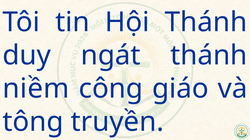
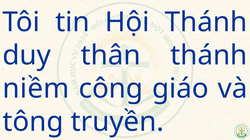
ngát: ngát -> thân
